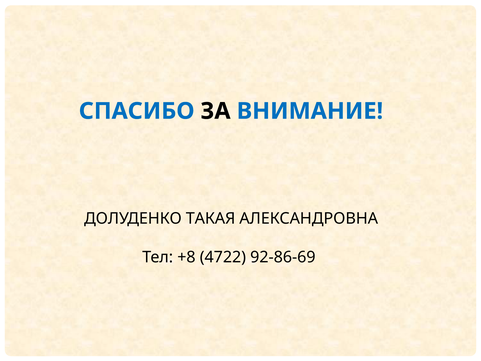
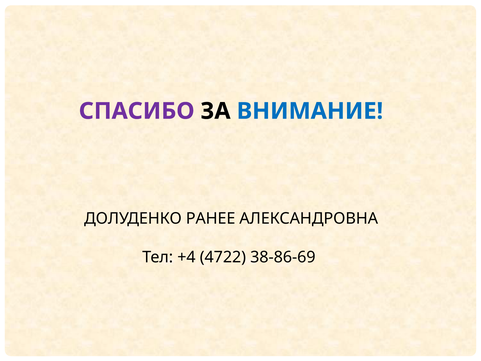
СПАСИБО colour: blue -> purple
ТАКАЯ: ТАКАЯ -> РАНЕЕ
+8: +8 -> +4
92-86-69: 92-86-69 -> 38-86-69
